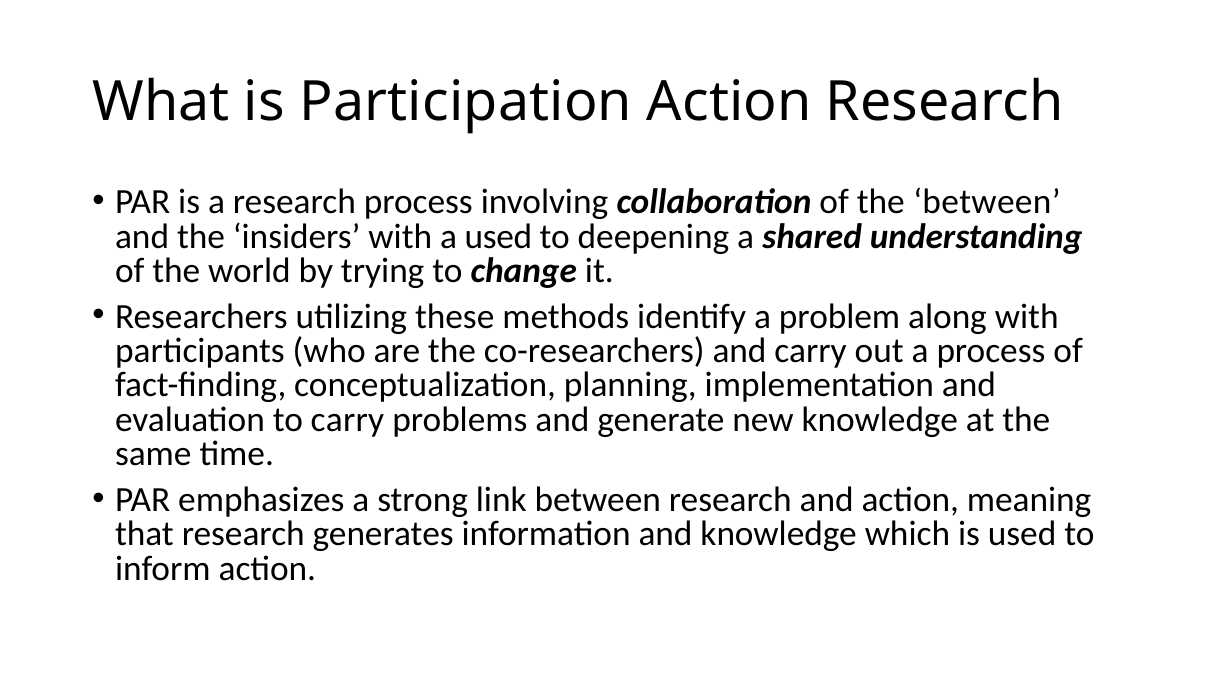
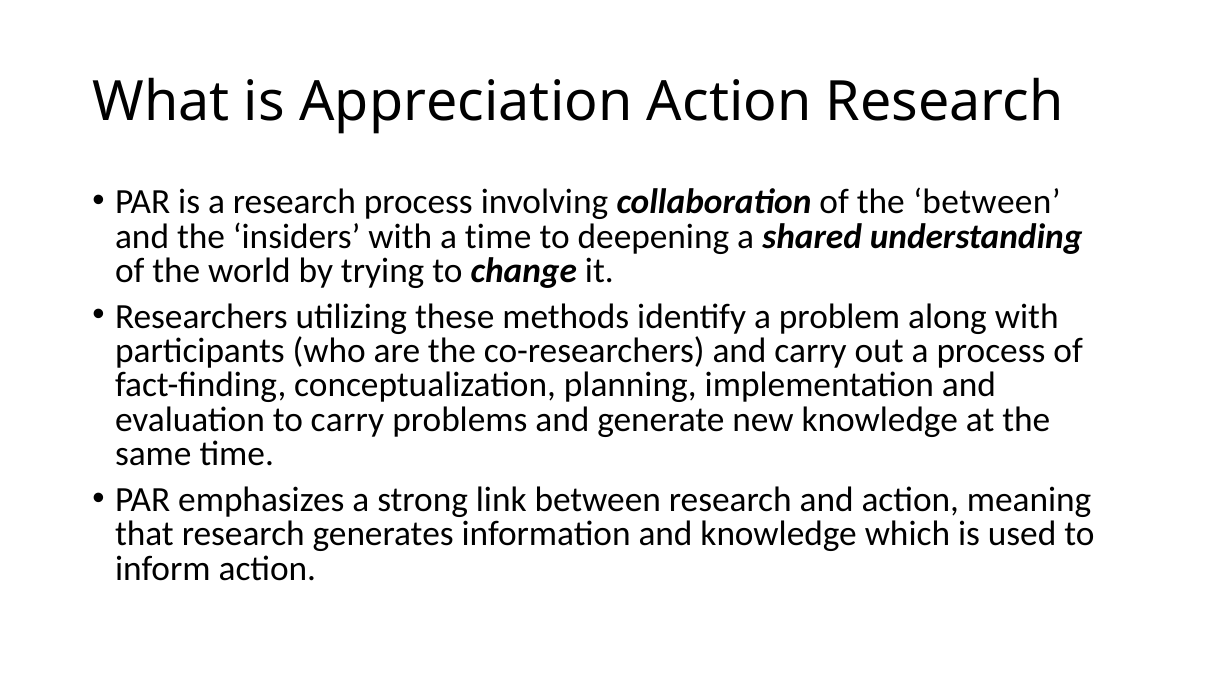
Participation: Participation -> Appreciation
a used: used -> time
